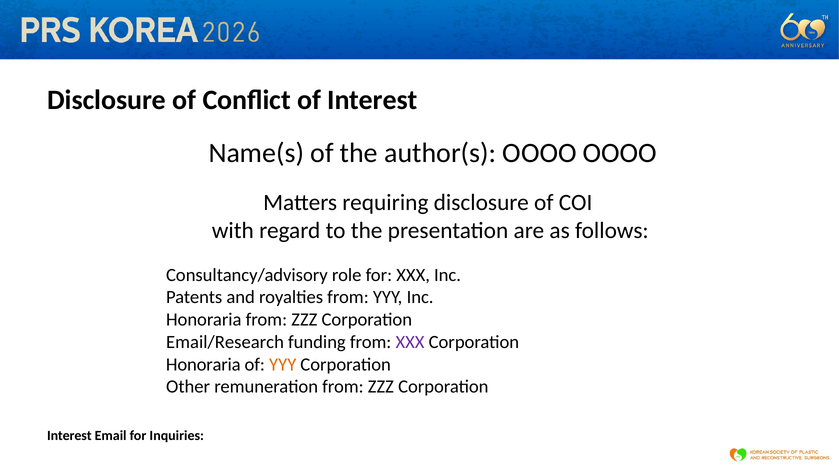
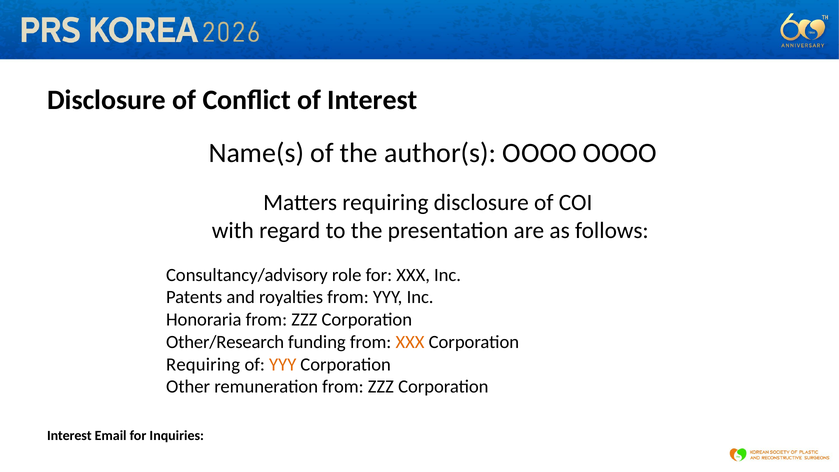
Email/Research: Email/Research -> Other/Research
XXX at (410, 342) colour: purple -> orange
Honoraria at (203, 364): Honoraria -> Requiring
